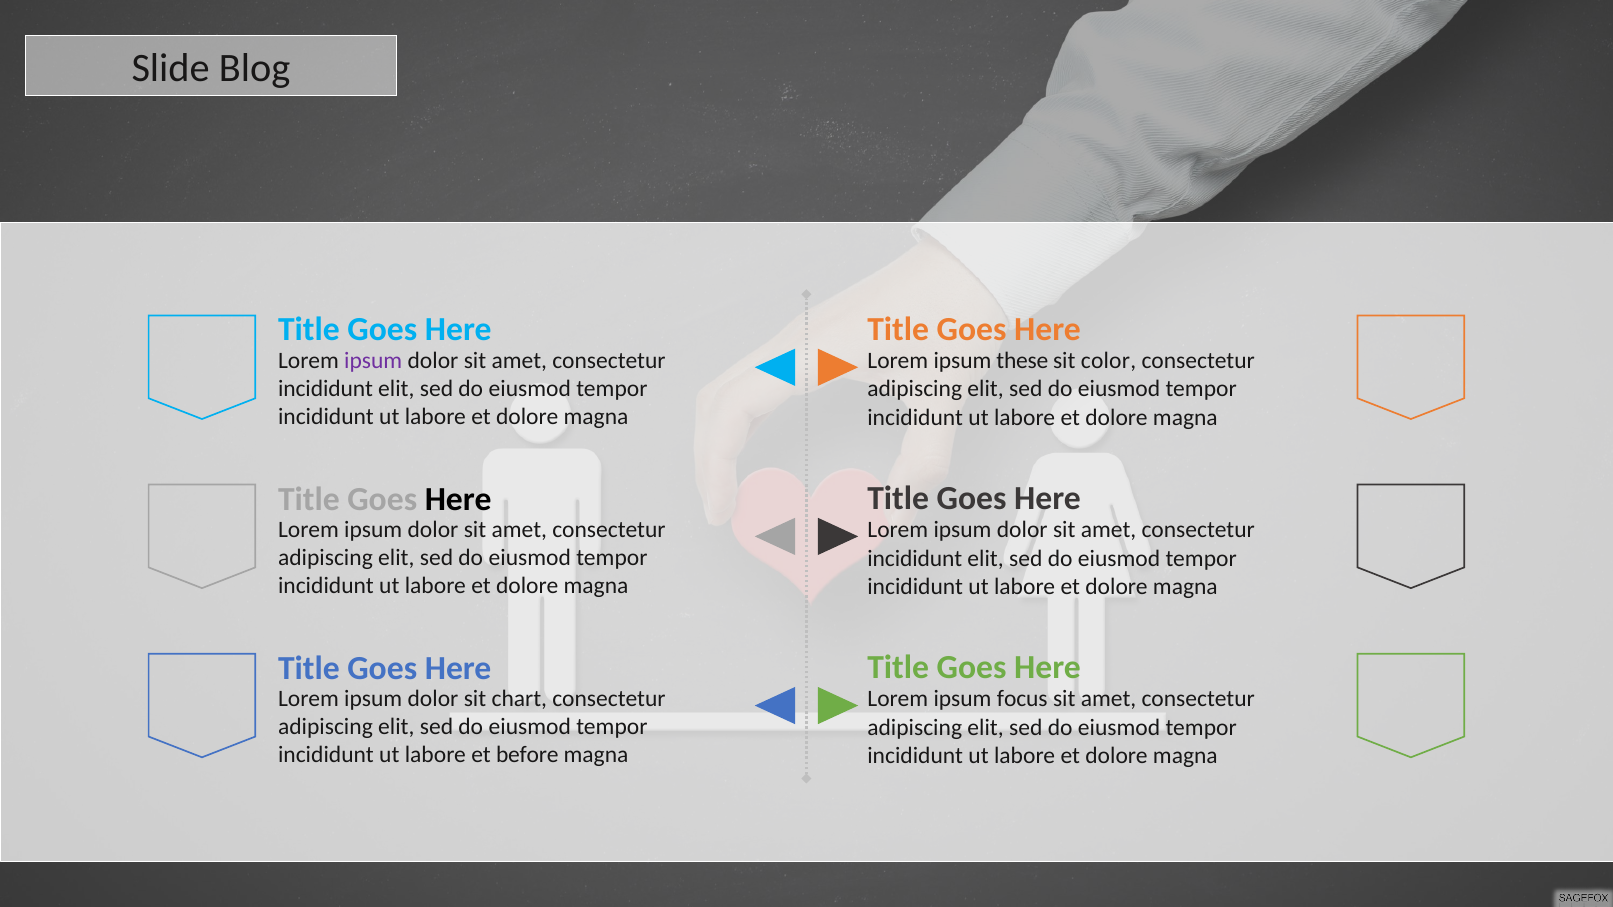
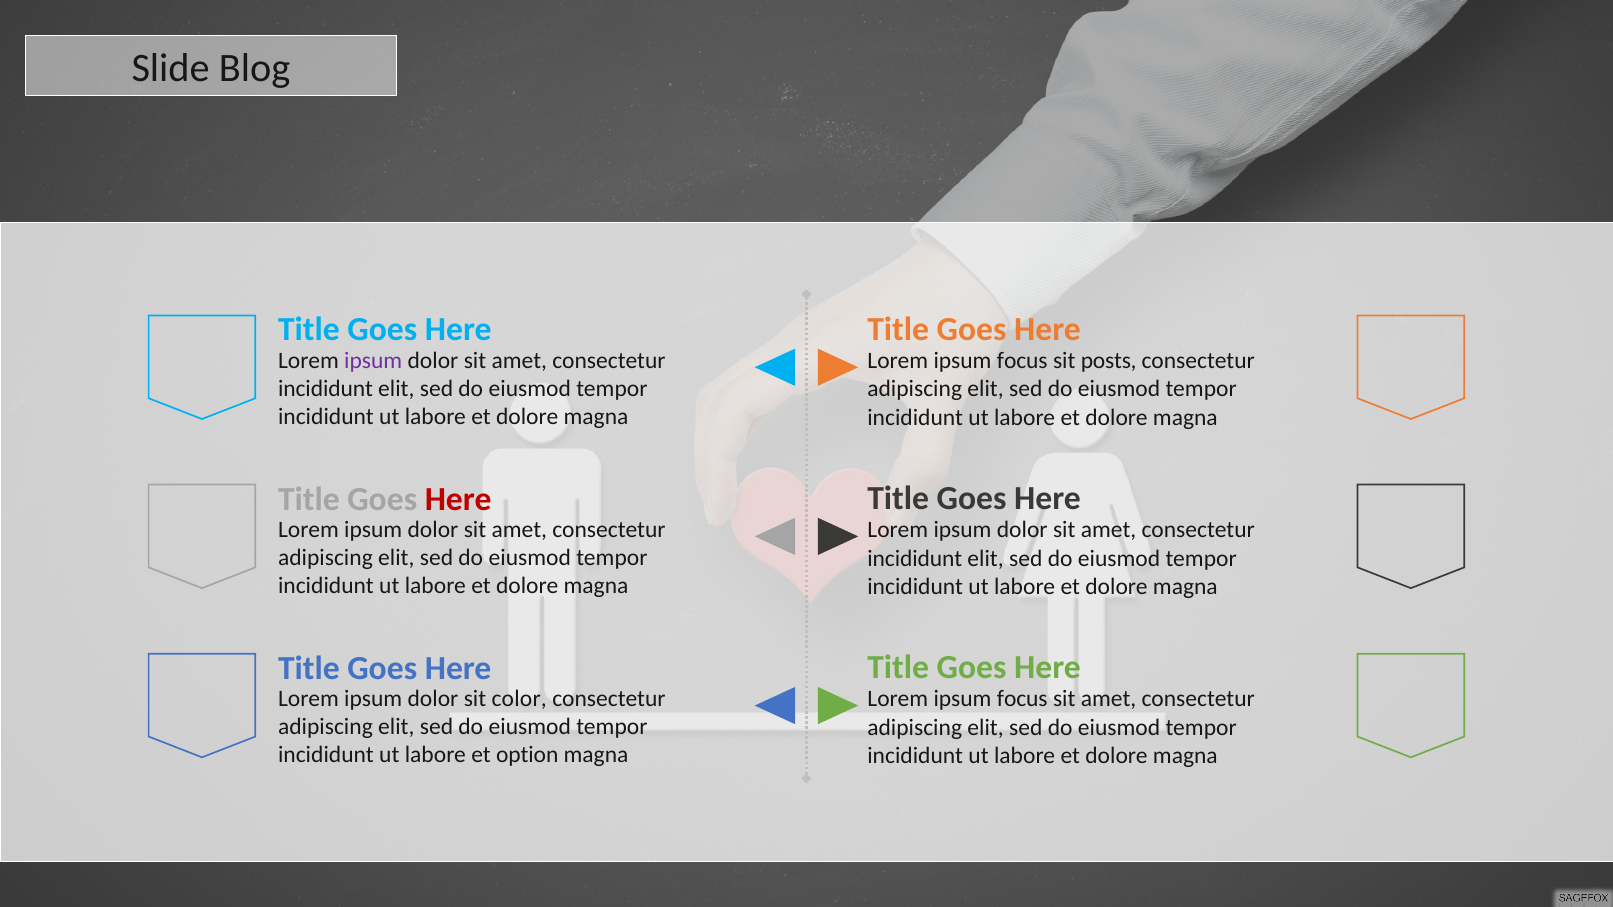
these at (1022, 361): these -> focus
color: color -> posts
Here at (458, 499) colour: black -> red
chart: chart -> color
before: before -> option
